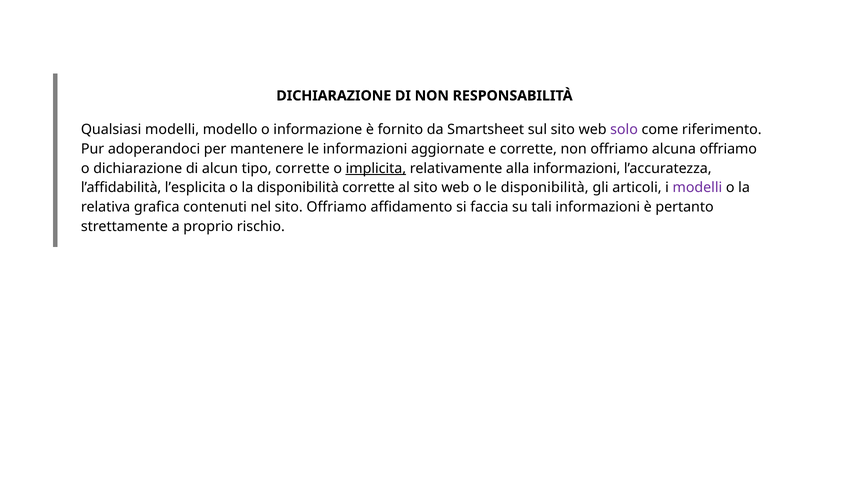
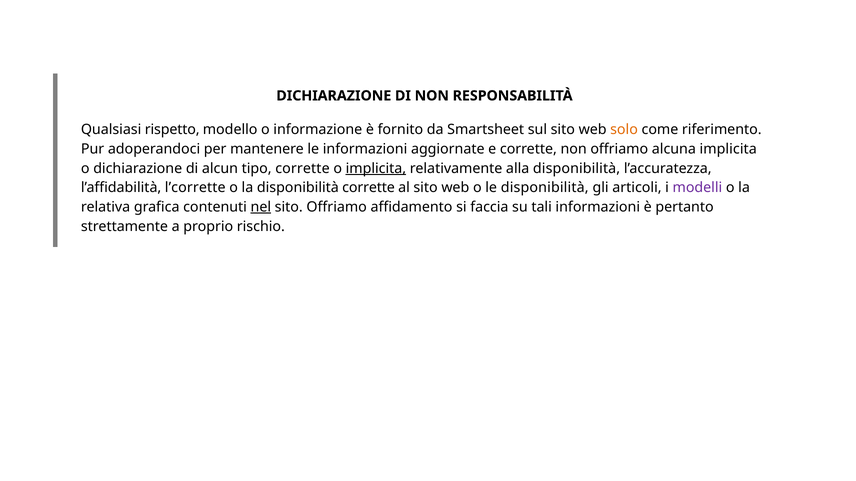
Qualsiasi modelli: modelli -> rispetto
solo colour: purple -> orange
alcuna offriamo: offriamo -> implicita
alla informazioni: informazioni -> disponibilità
l’esplicita: l’esplicita -> l’corrette
nel underline: none -> present
